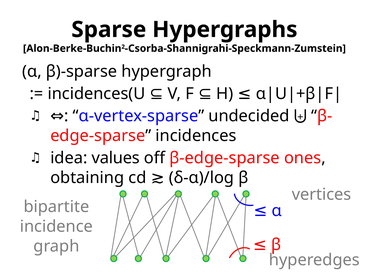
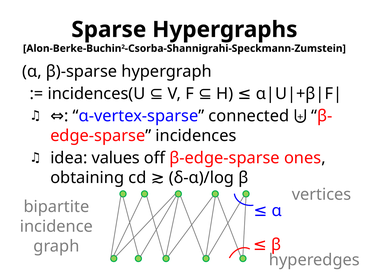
undecided: undecided -> connected
